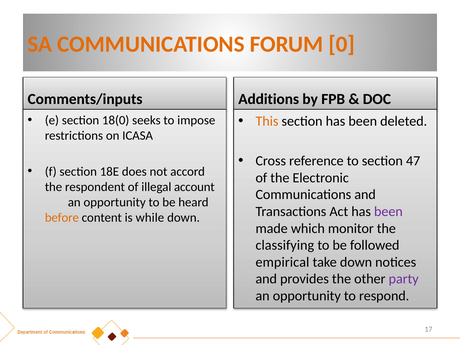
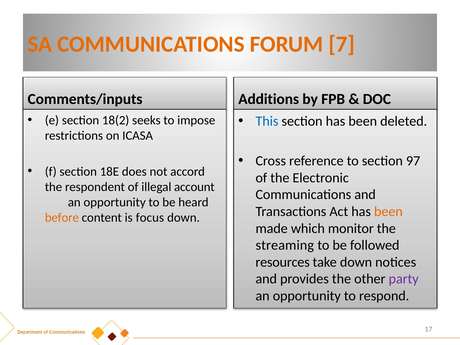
0: 0 -> 7
18(0: 18(0 -> 18(2
This colour: orange -> blue
47: 47 -> 97
been at (388, 212) colour: purple -> orange
while: while -> focus
classifying: classifying -> streaming
empirical: empirical -> resources
